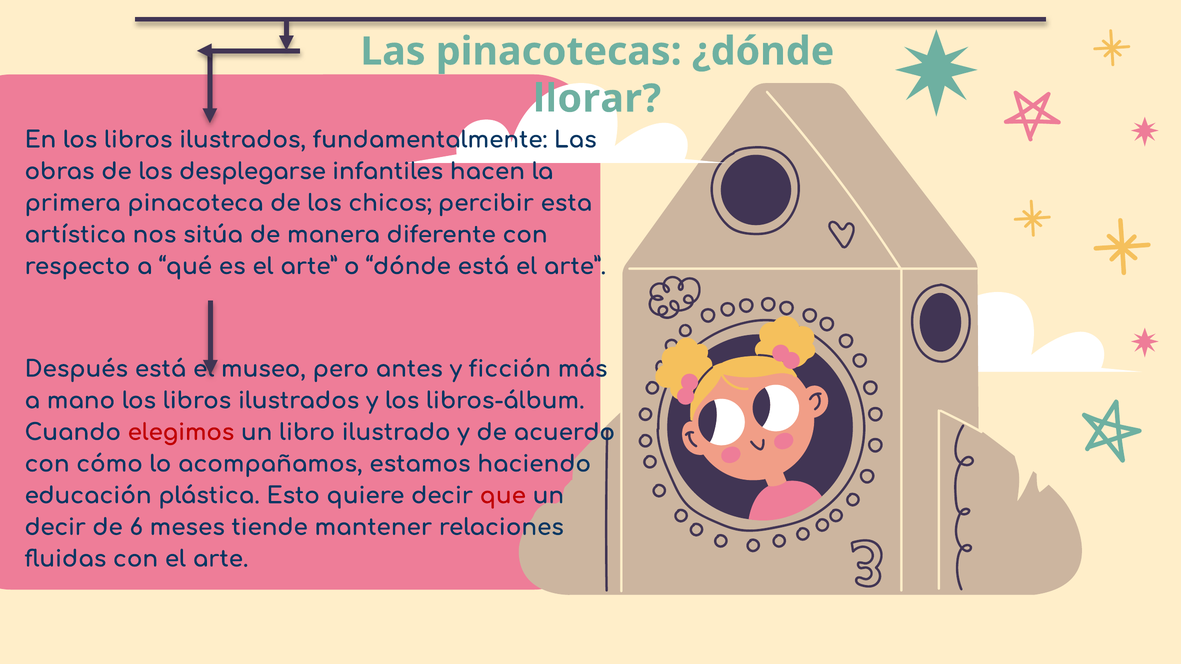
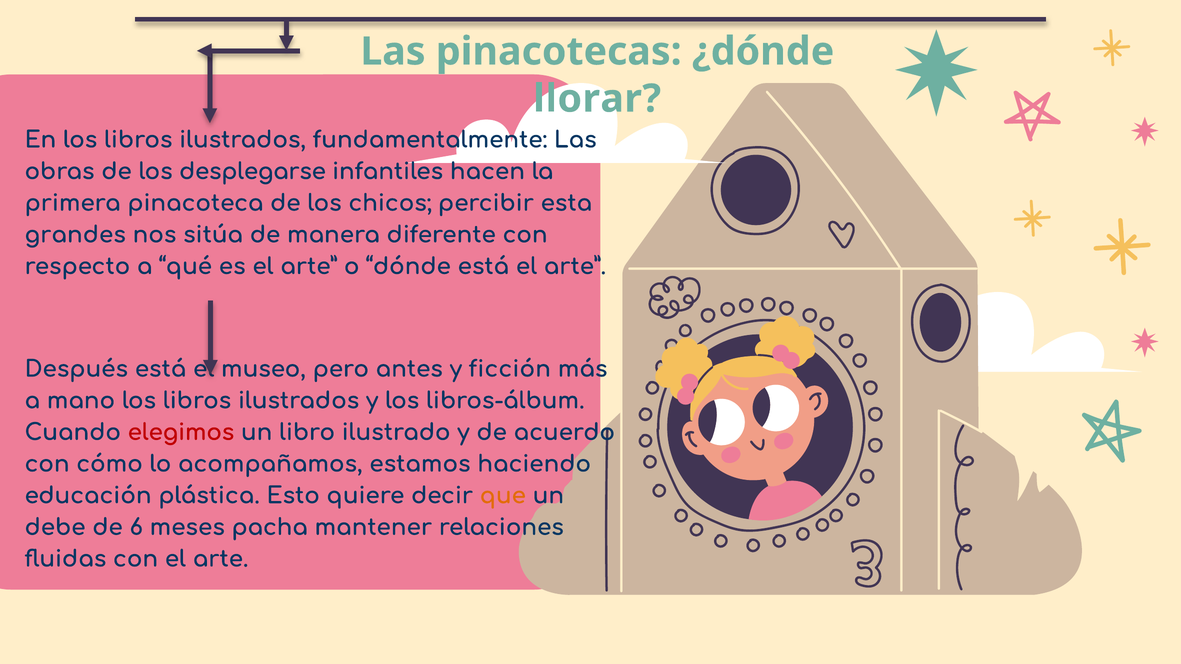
artística: artística -> grandes
que colour: red -> orange
decir at (55, 528): decir -> debe
tiende: tiende -> pacha
